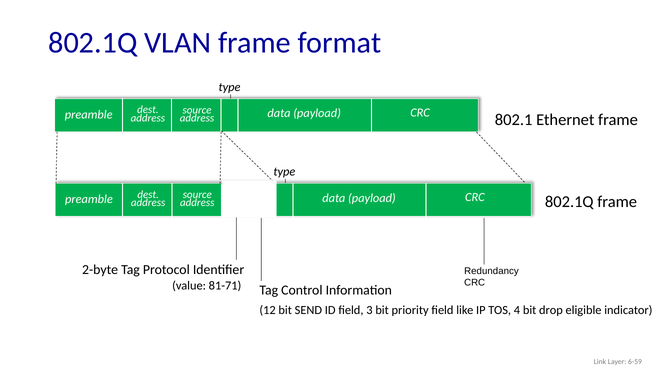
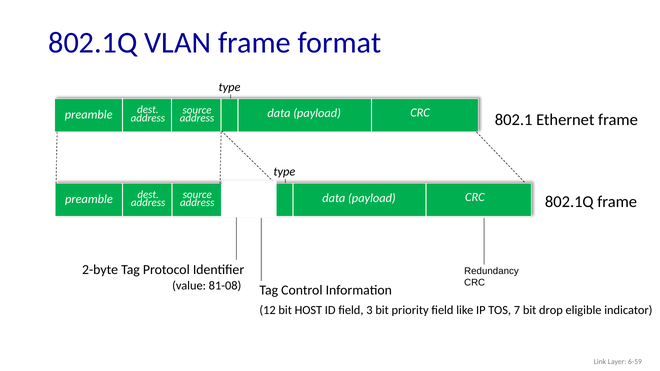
81-71: 81-71 -> 81-08
SEND: SEND -> HOST
4: 4 -> 7
